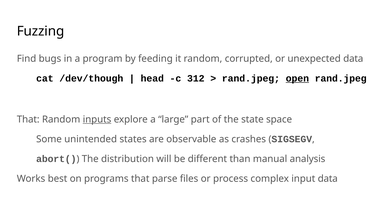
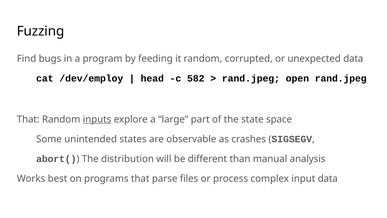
/dev/though: /dev/though -> /dev/employ
312: 312 -> 582
open underline: present -> none
